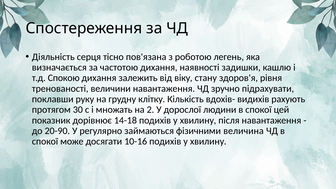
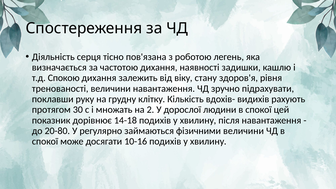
20-90: 20-90 -> 20-80
фізичними величина: величина -> величини
